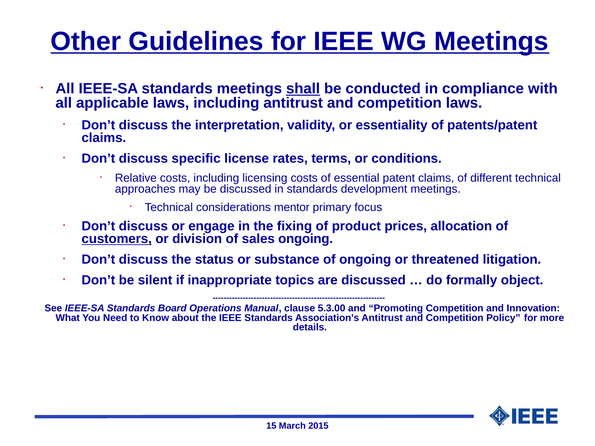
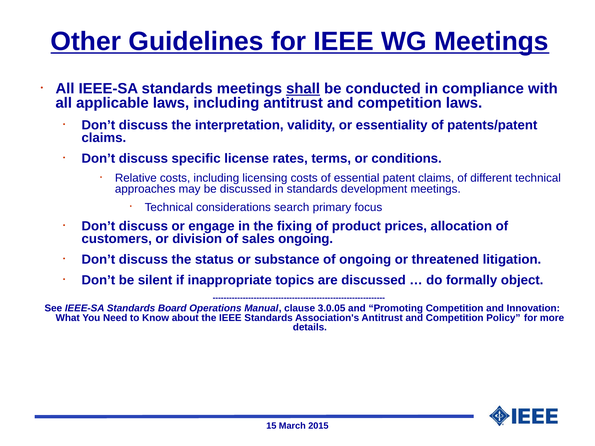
mentor: mentor -> search
customers underline: present -> none
5.3.00: 5.3.00 -> 3.0.05
